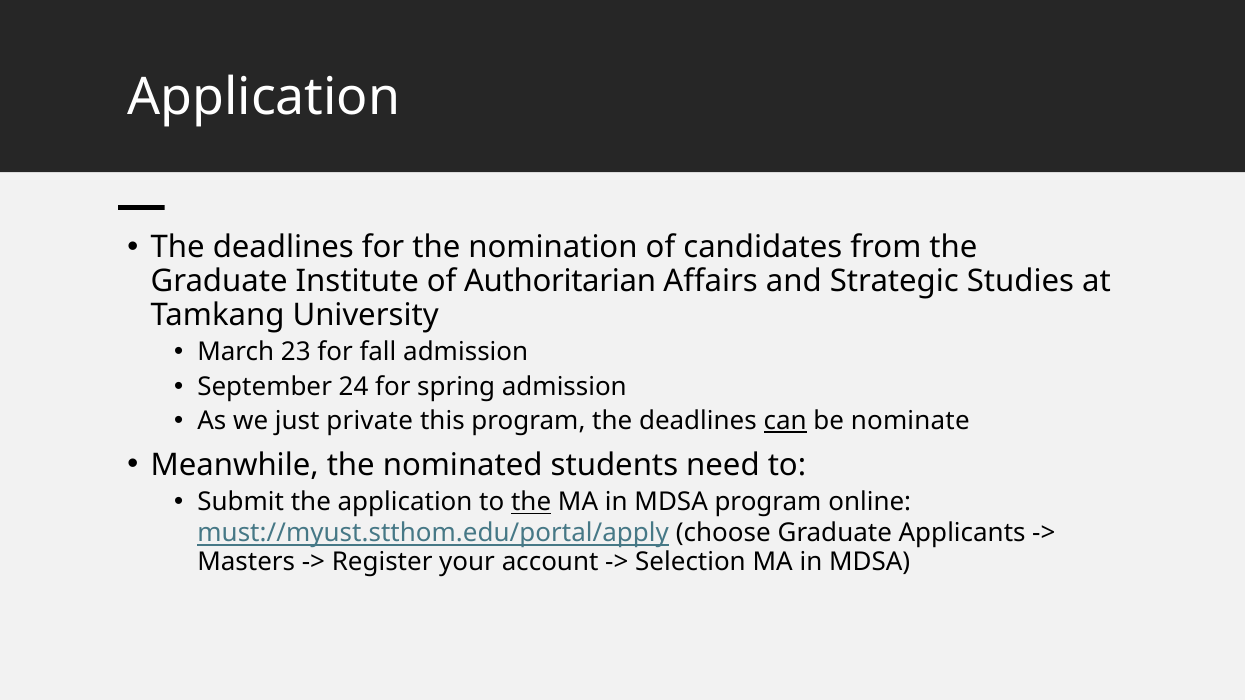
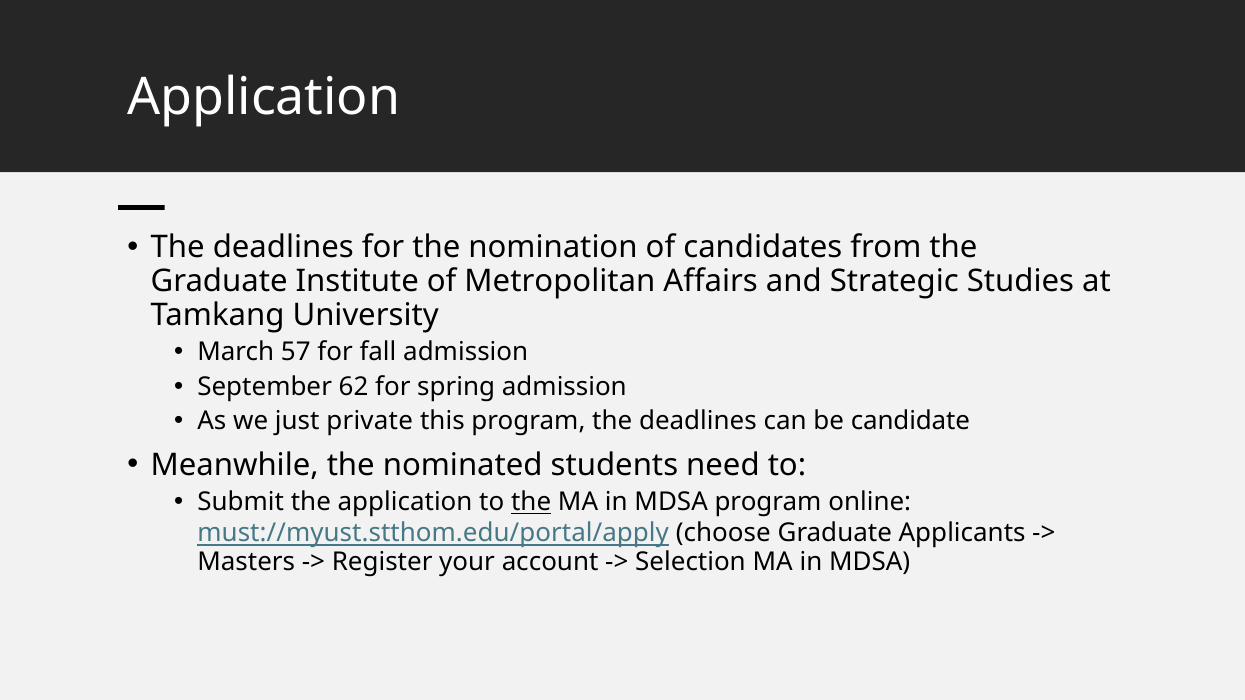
Authoritarian: Authoritarian -> Metropolitan
23: 23 -> 57
24: 24 -> 62
can underline: present -> none
nominate: nominate -> candidate
